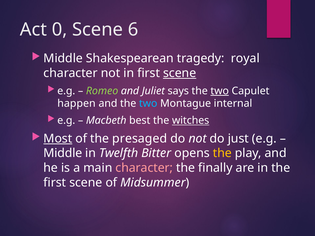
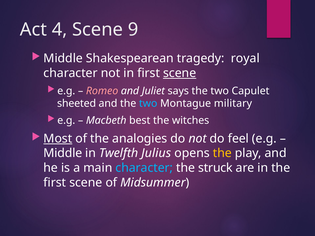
0: 0 -> 4
6: 6 -> 9
Romeo colour: light green -> pink
two at (220, 91) underline: present -> none
happen: happen -> sheeted
internal: internal -> military
witches underline: present -> none
presaged: presaged -> analogies
just: just -> feel
Bitter: Bitter -> Julius
character at (144, 168) colour: pink -> light blue
finally: finally -> struck
